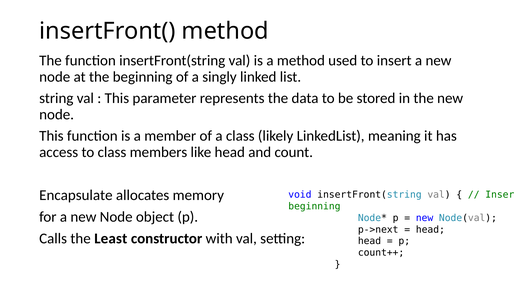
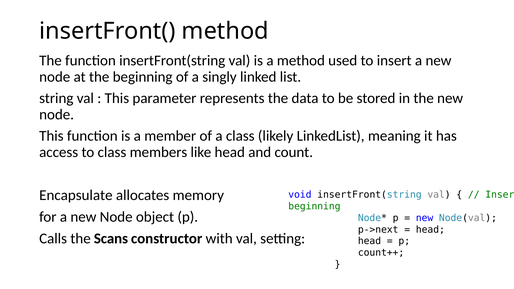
Least: Least -> Scans
